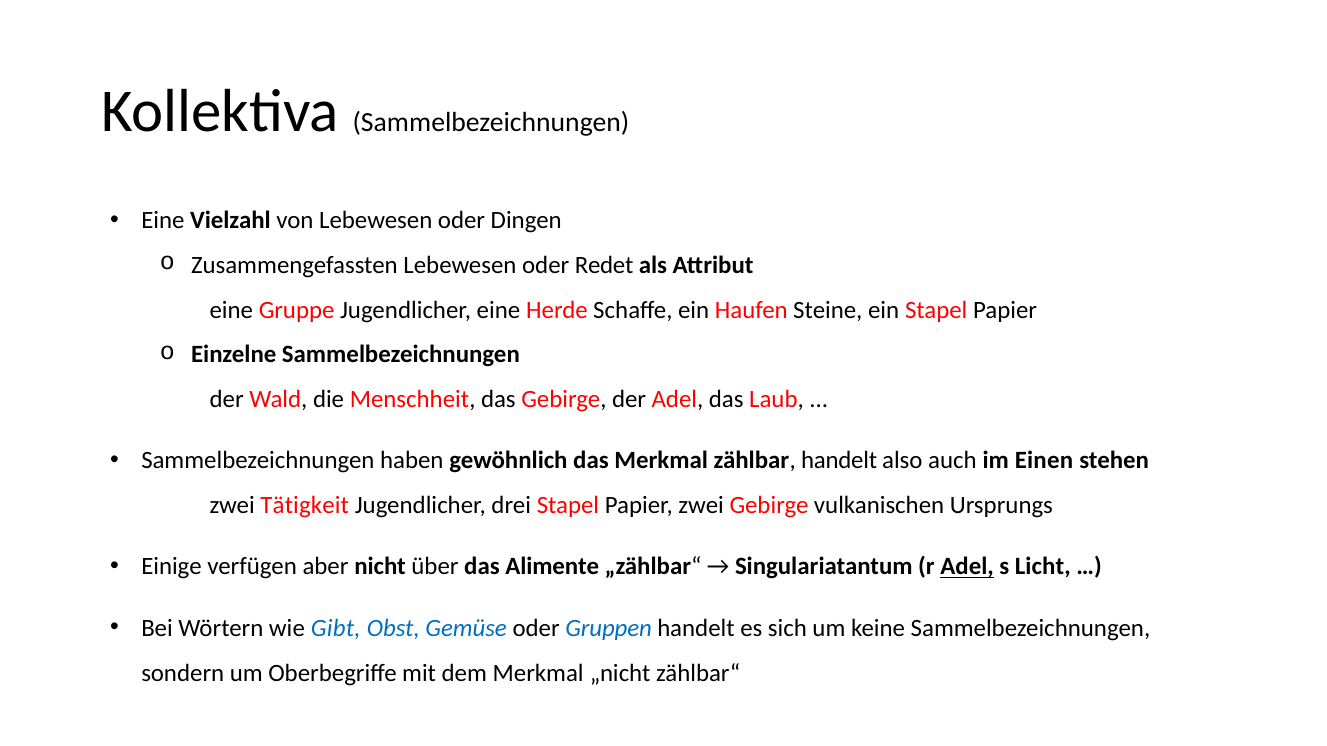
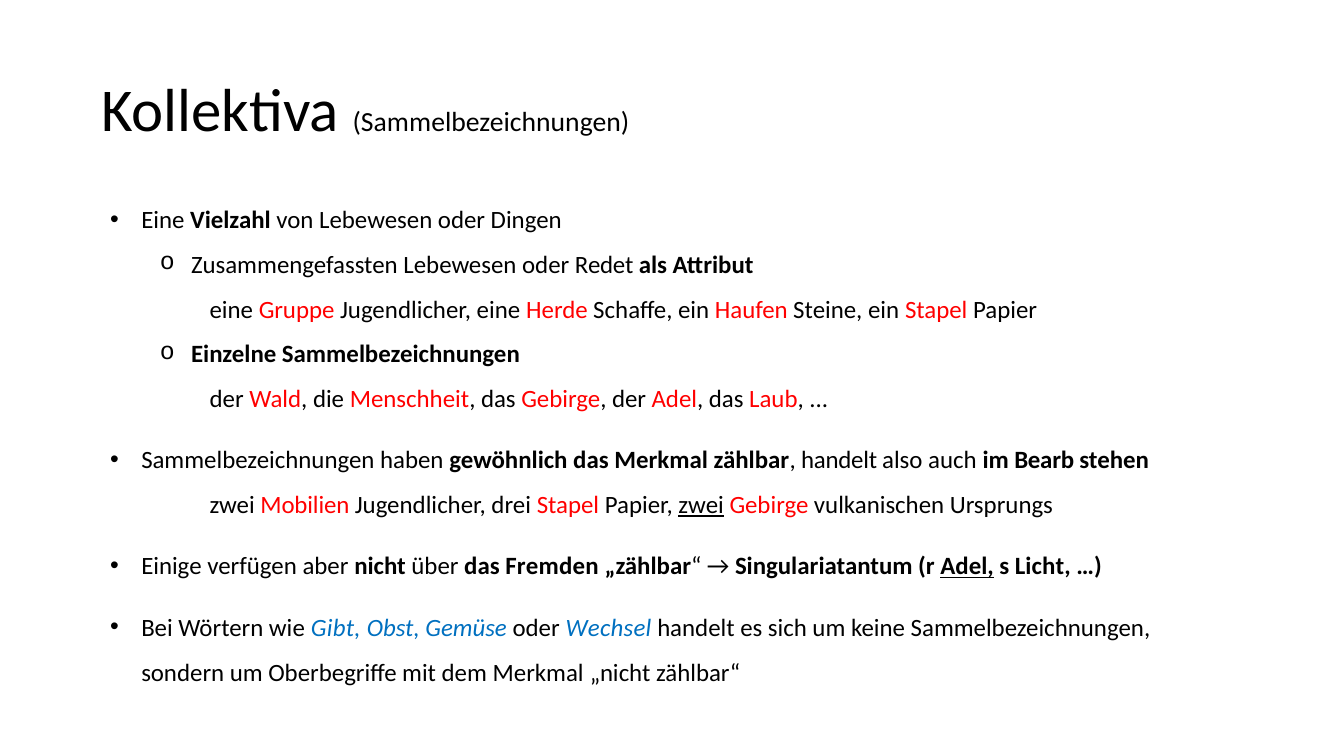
Einen: Einen -> Bearb
Tätigkeit: Tätigkeit -> Mobilien
zwei at (701, 506) underline: none -> present
Alimente: Alimente -> Fremden
Gruppen: Gruppen -> Wechsel
